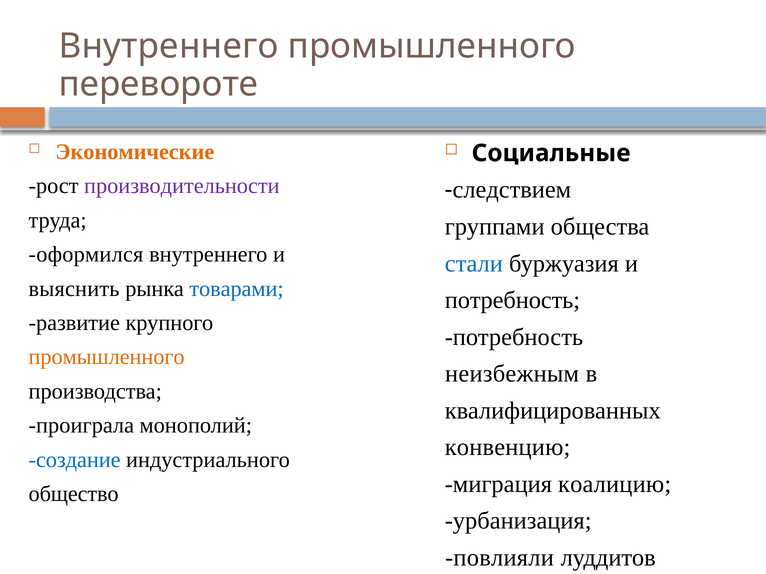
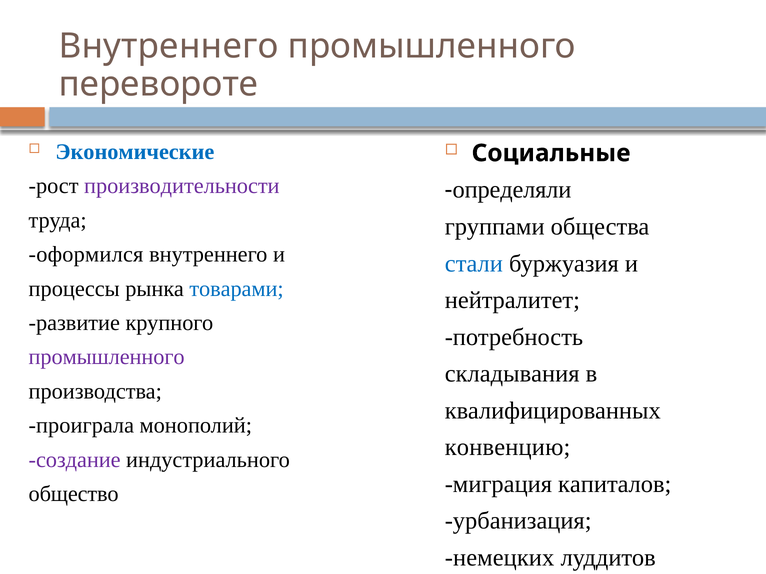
Экономические colour: orange -> blue
следствием: следствием -> определяли
выяснить: выяснить -> процессы
потребность at (512, 300): потребность -> нейтралитет
промышленного at (107, 357) colour: orange -> purple
неизбежным: неизбежным -> складывания
создание colour: blue -> purple
коалицию: коалицию -> капиталов
повлияли: повлияли -> немецких
